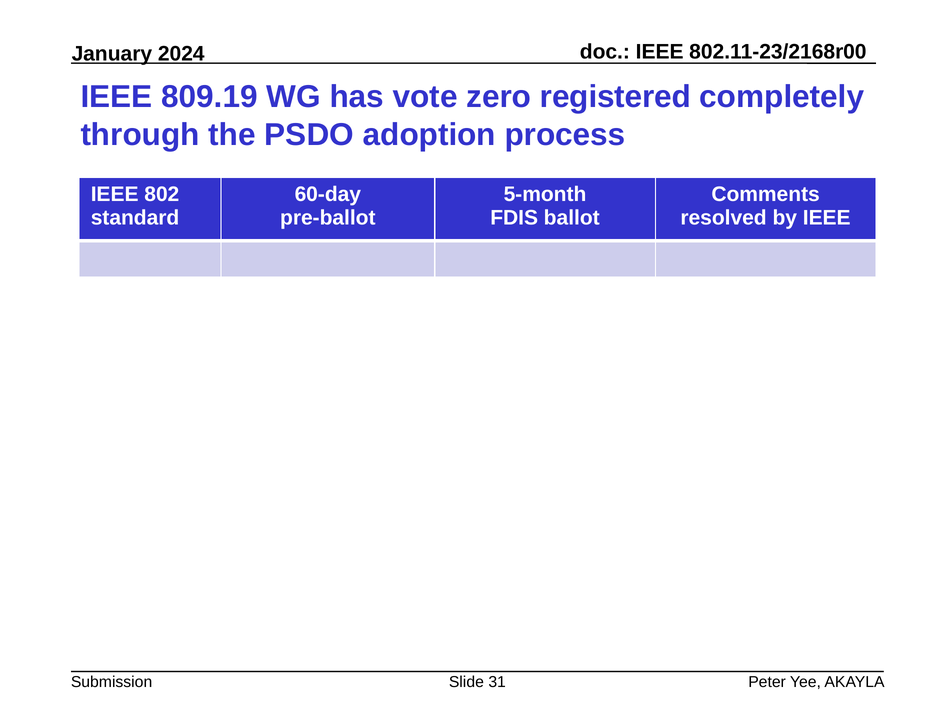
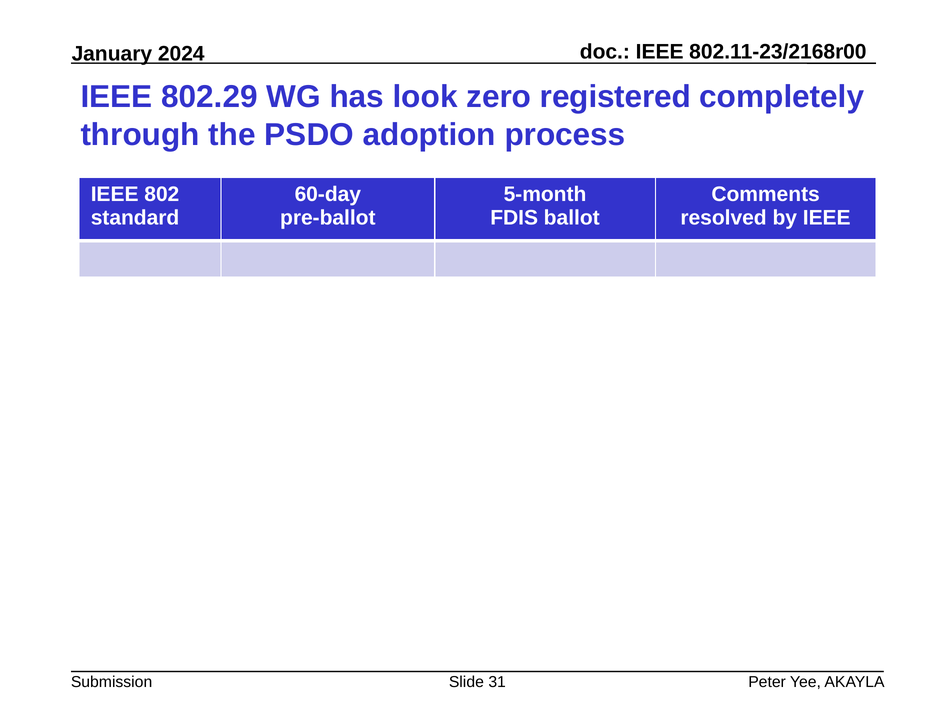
809.19: 809.19 -> 802.29
vote: vote -> look
